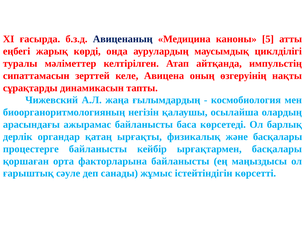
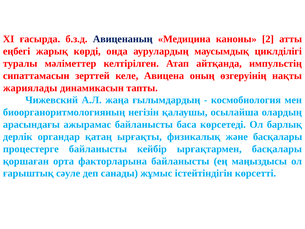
5: 5 -> 2
сұрақтарды: сұрақтарды -> жариялады
